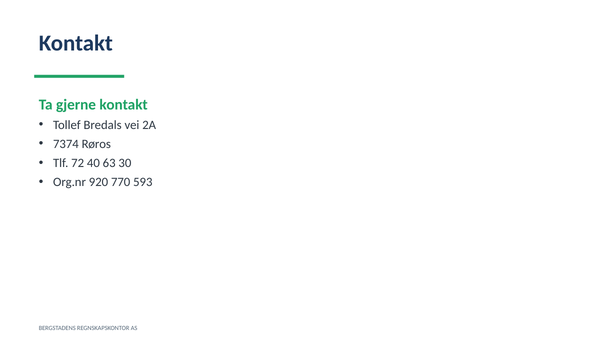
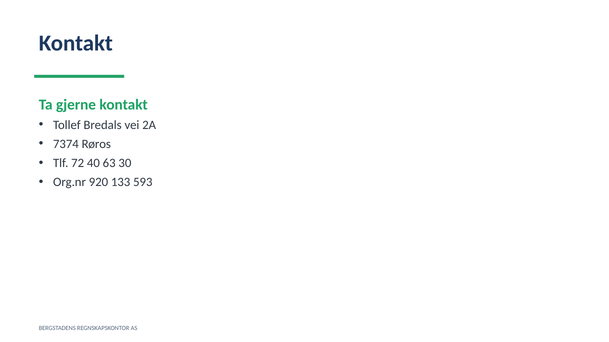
770: 770 -> 133
